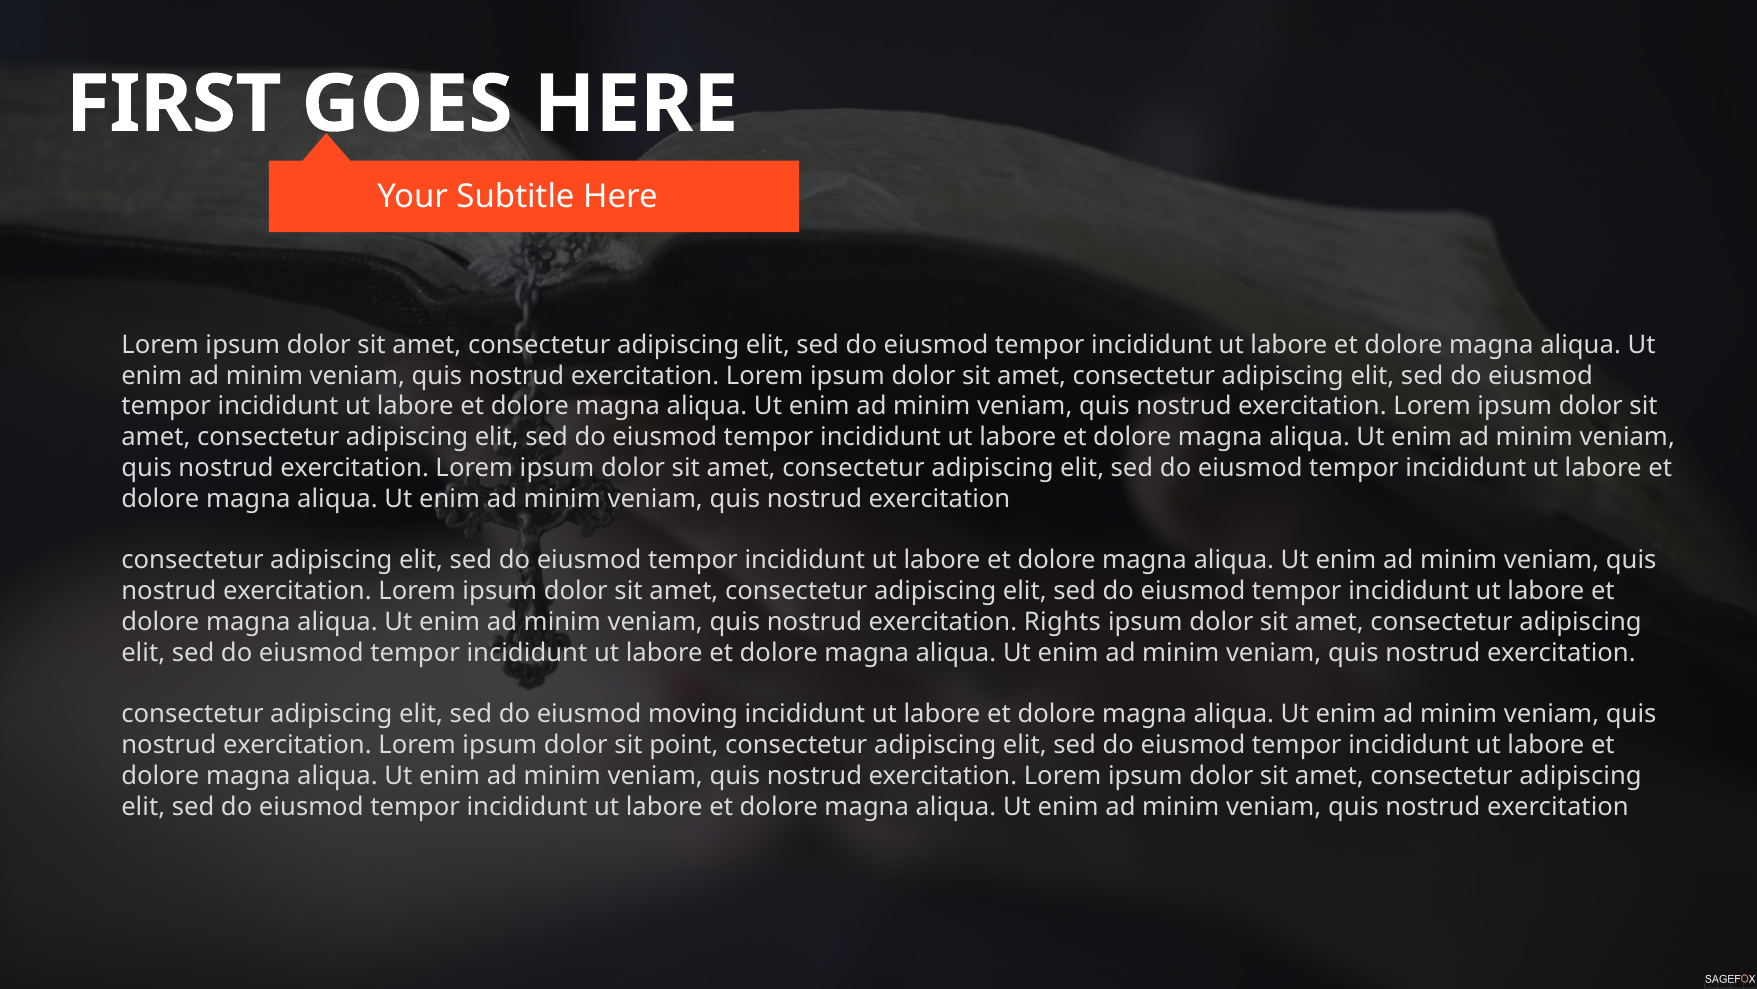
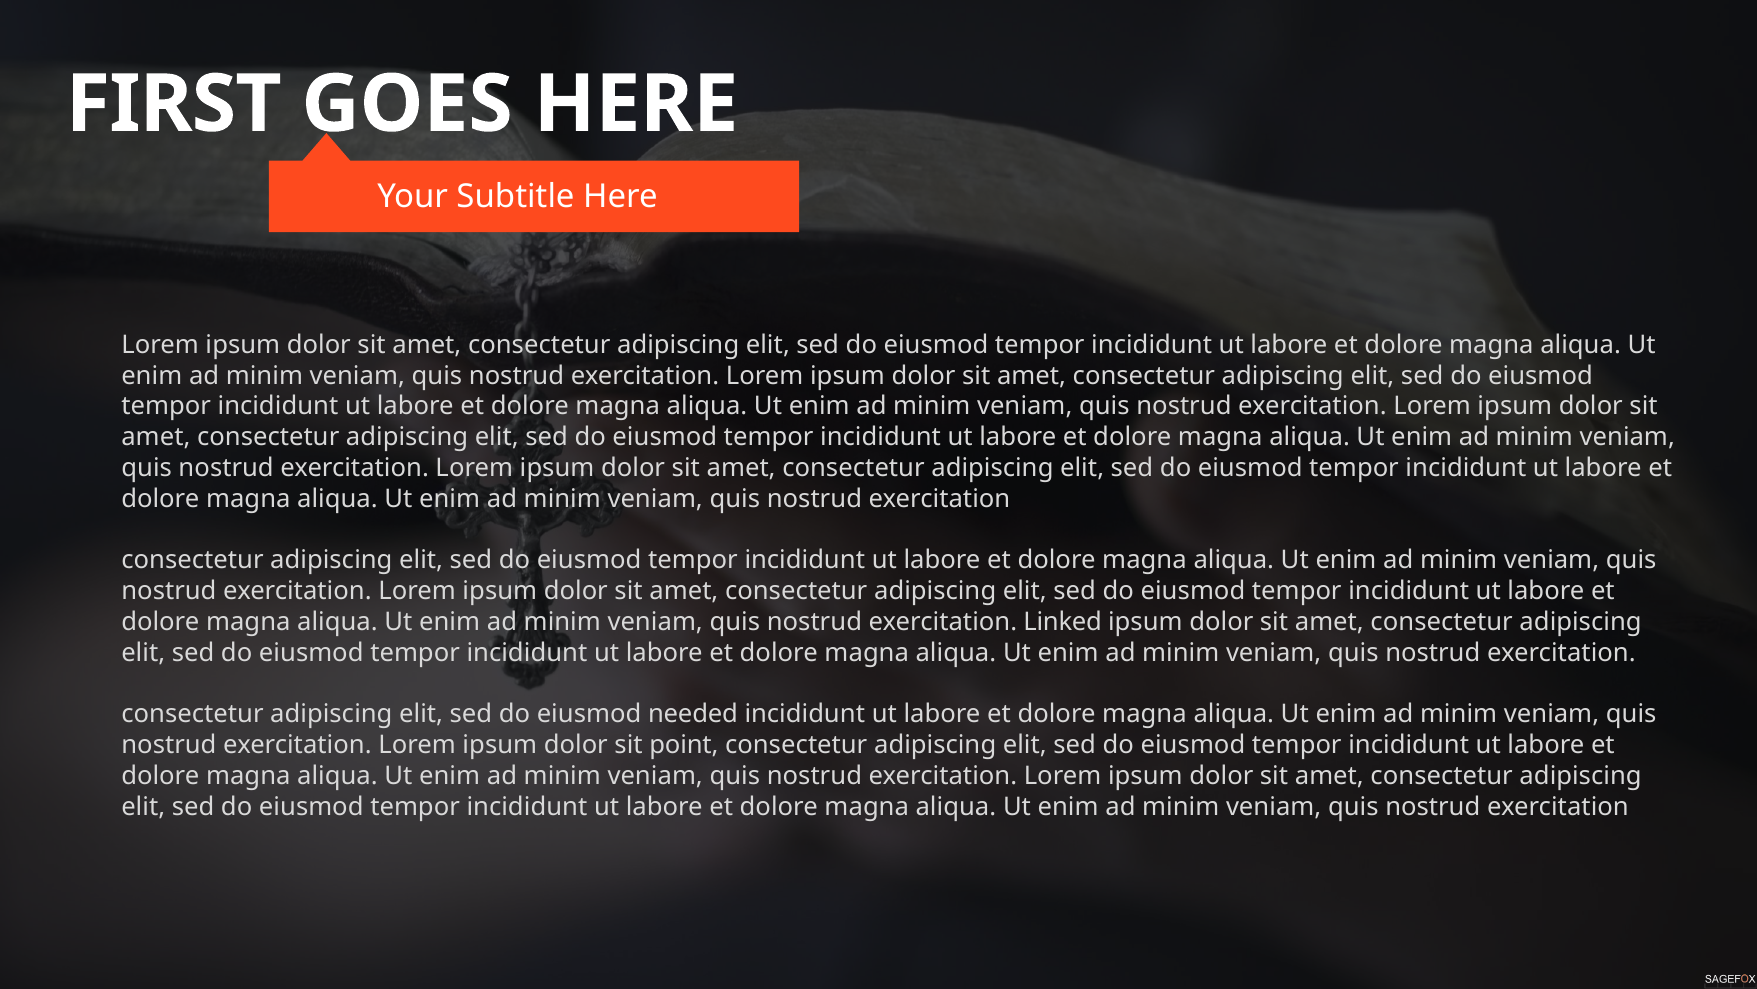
Rights: Rights -> Linked
moving: moving -> needed
